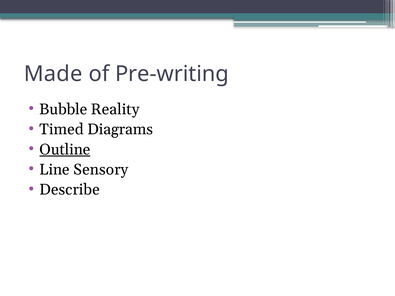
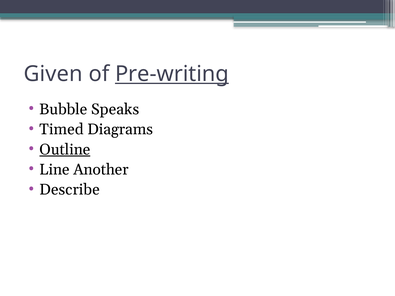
Made: Made -> Given
Pre-writing underline: none -> present
Reality: Reality -> Speaks
Sensory: Sensory -> Another
